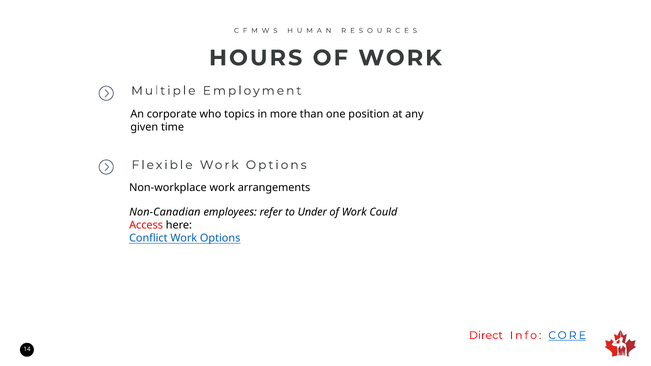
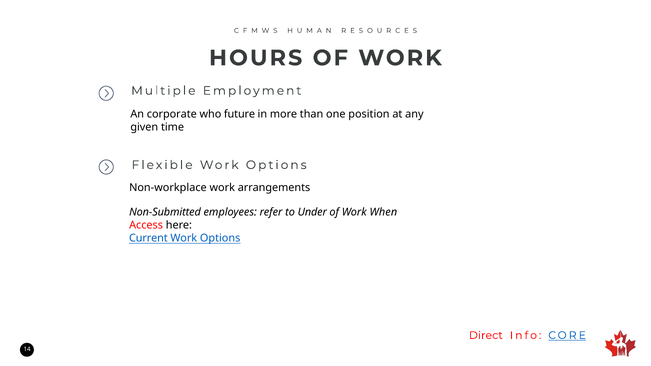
topics: topics -> future
Non-Canadian: Non-Canadian -> Non-Submitted
Could: Could -> When
Conflict: Conflict -> Current
